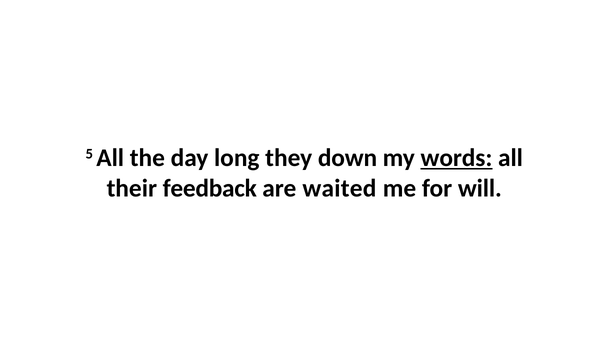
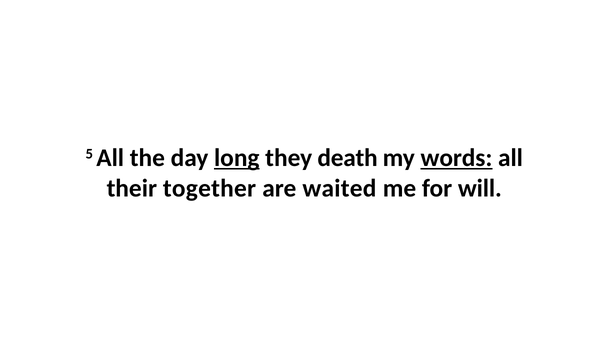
long underline: none -> present
down: down -> death
feedback: feedback -> together
